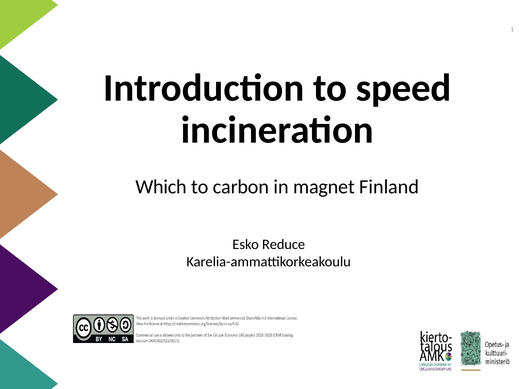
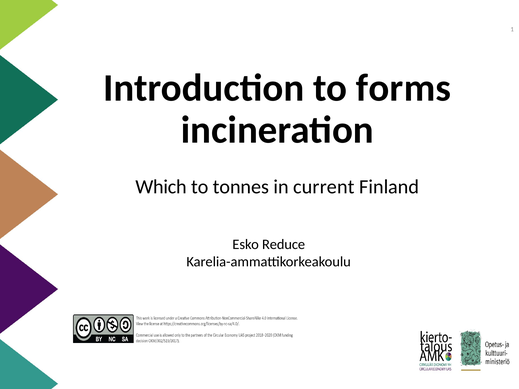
speed: speed -> forms
carbon: carbon -> tonnes
magnet: magnet -> current
